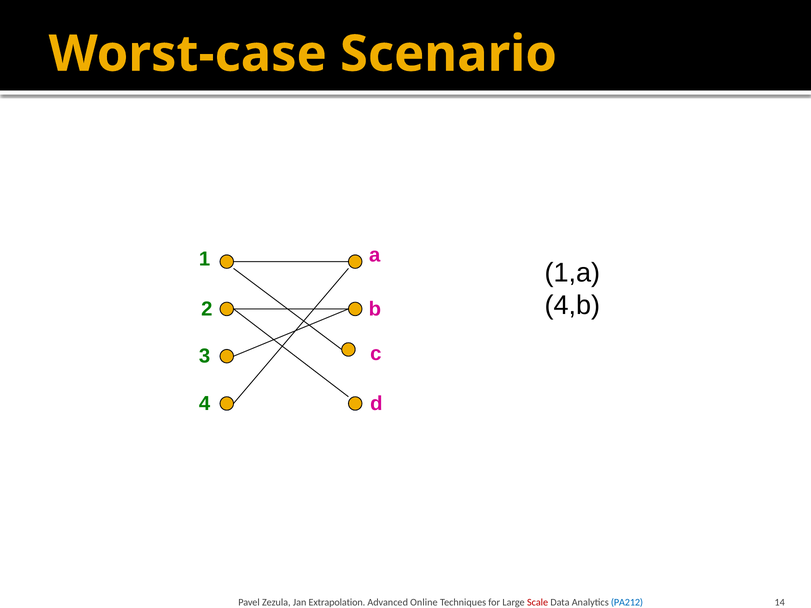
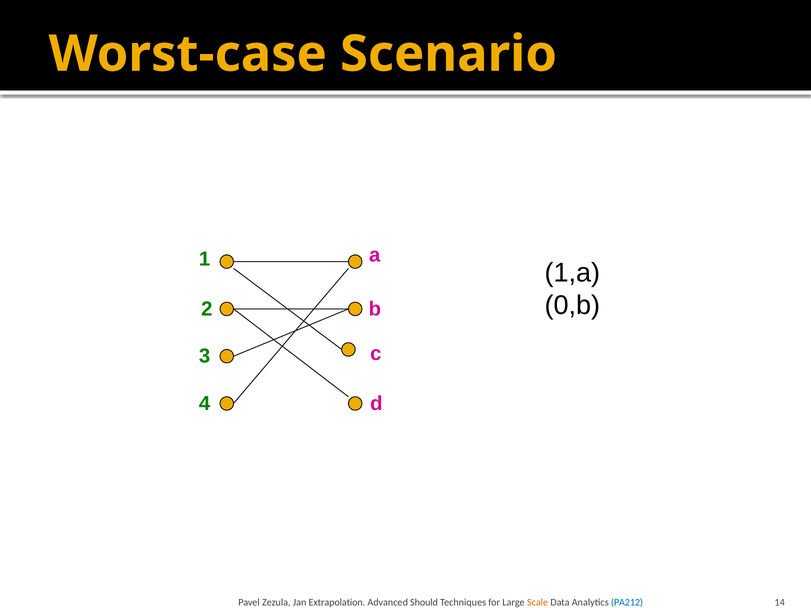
4,b: 4,b -> 0,b
Online: Online -> Should
Scale colour: red -> orange
